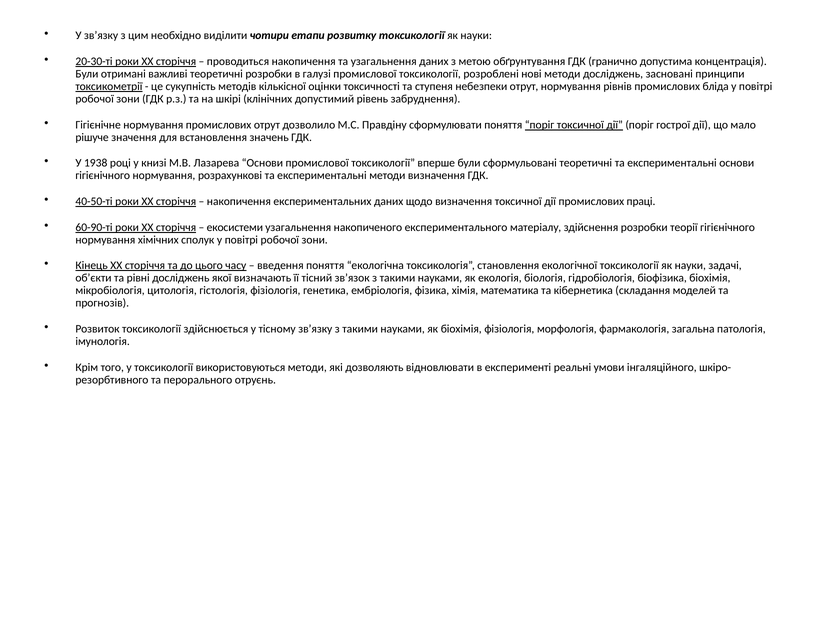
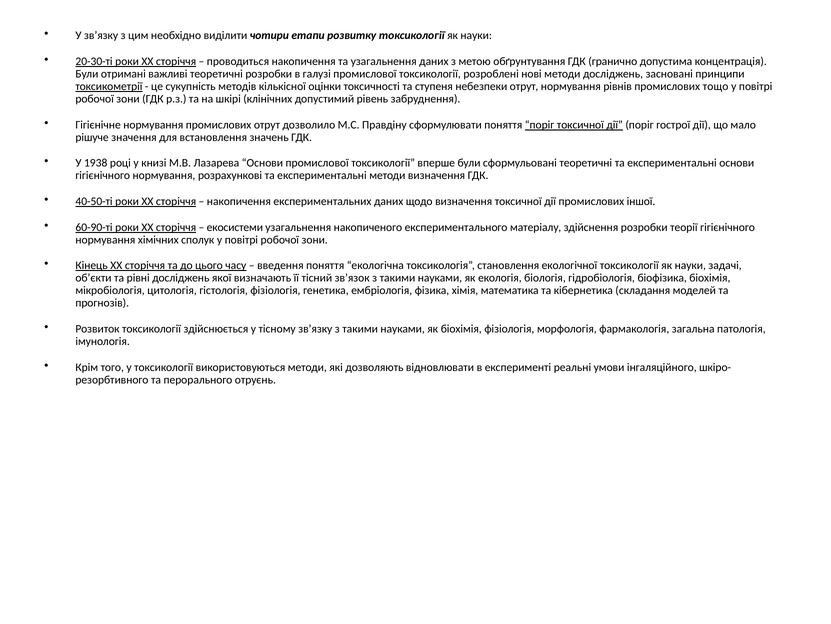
бліда: бліда -> тощо
праці: праці -> іншої
